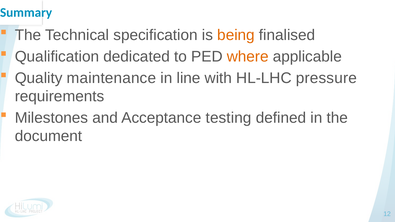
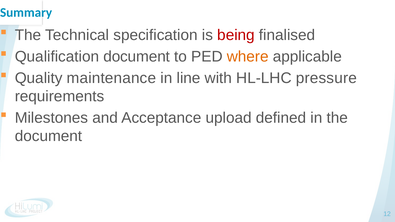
being colour: orange -> red
Qualification dedicated: dedicated -> document
testing: testing -> upload
